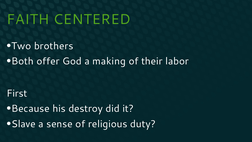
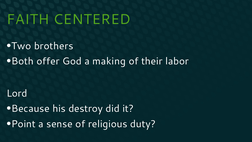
First: First -> Lord
Slave: Slave -> Point
